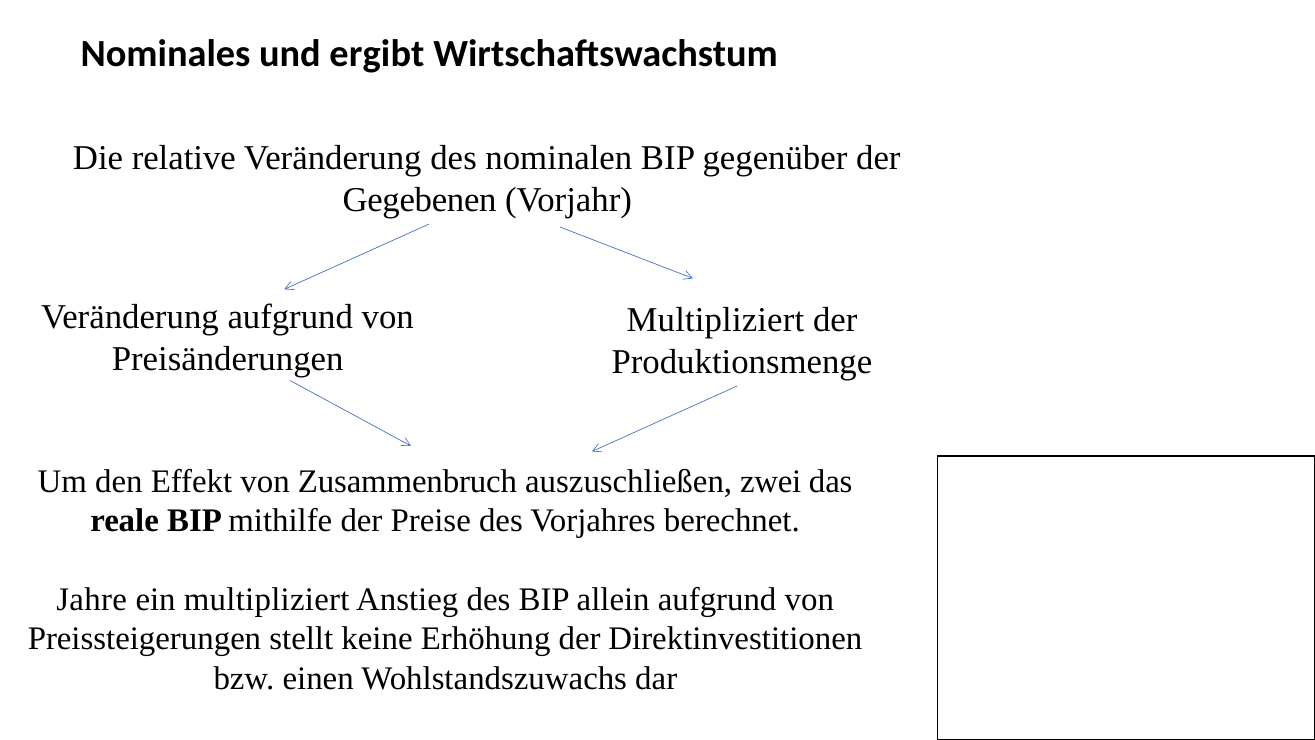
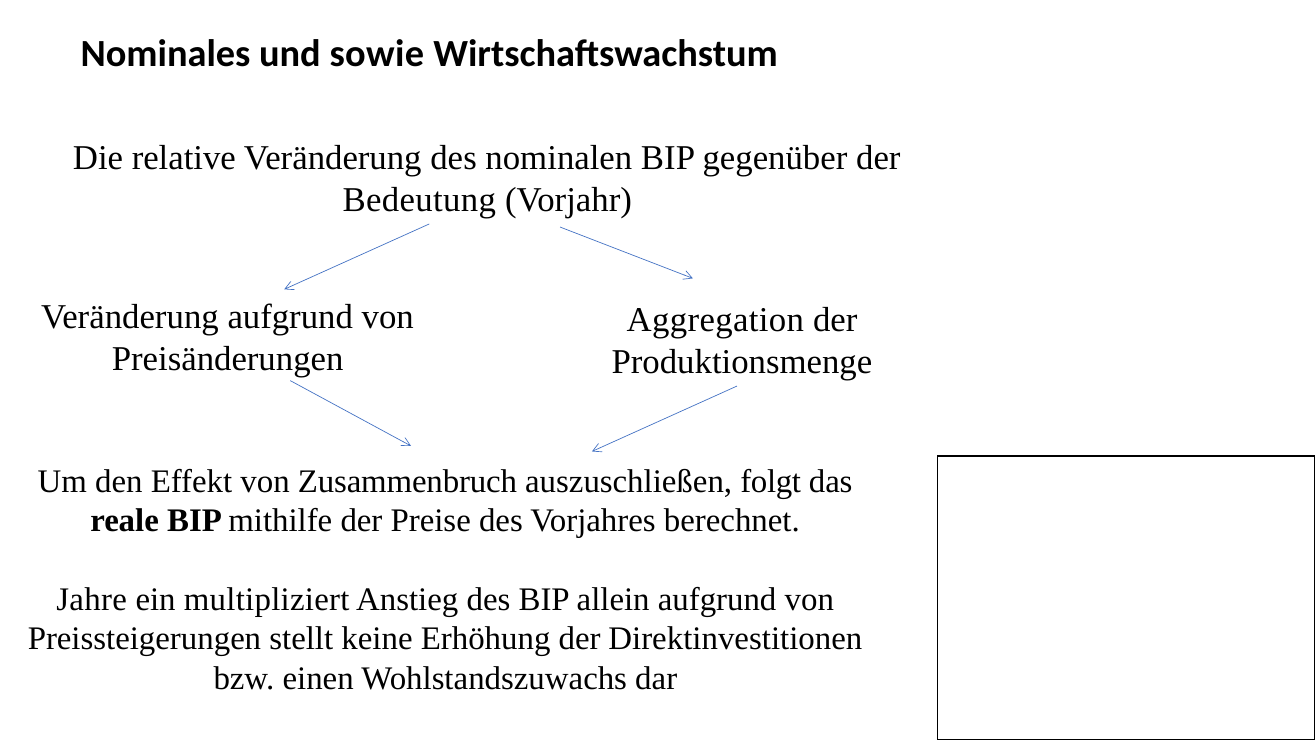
ergibt: ergibt -> sowie
Gegebenen: Gegebenen -> Bedeutung
Multipliziert at (715, 320): Multipliziert -> Aggregation
zwei: zwei -> folgt
